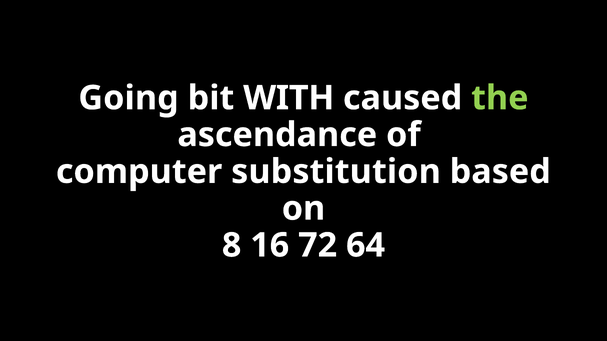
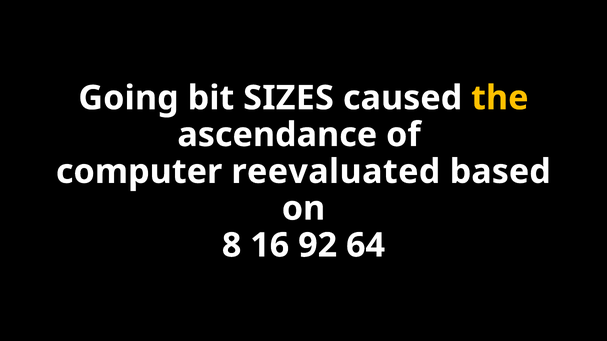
WITH: WITH -> SIZES
the colour: light green -> yellow
substitution: substitution -> reevaluated
72: 72 -> 92
